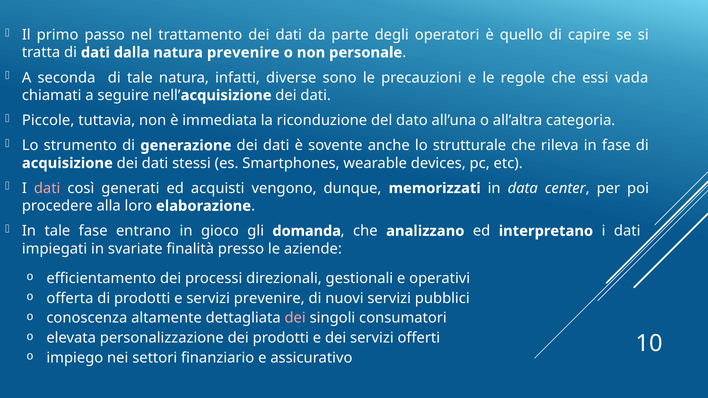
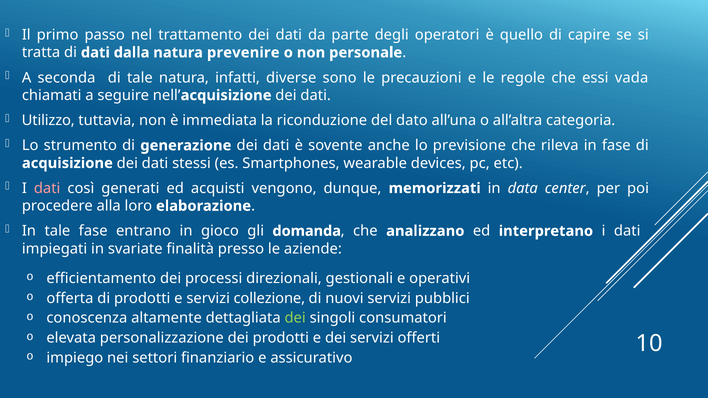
Piccole: Piccole -> Utilizzo
strutturale: strutturale -> previsione
servizi prevenire: prevenire -> collezione
dei at (295, 318) colour: pink -> light green
